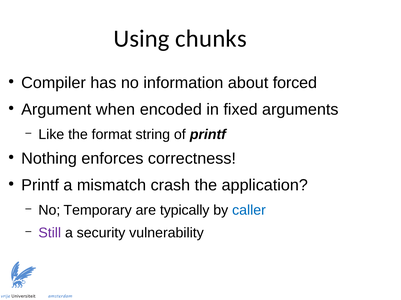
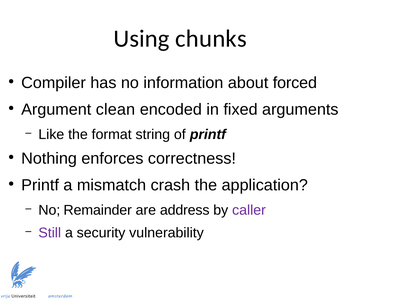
when: when -> clean
Temporary: Temporary -> Remainder
typically: typically -> address
caller colour: blue -> purple
